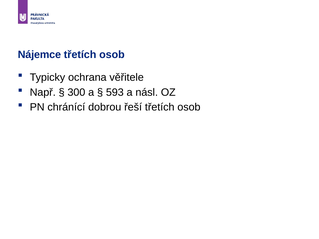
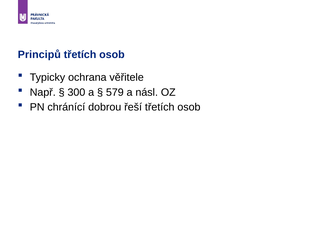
Nájemce: Nájemce -> Principů
593: 593 -> 579
